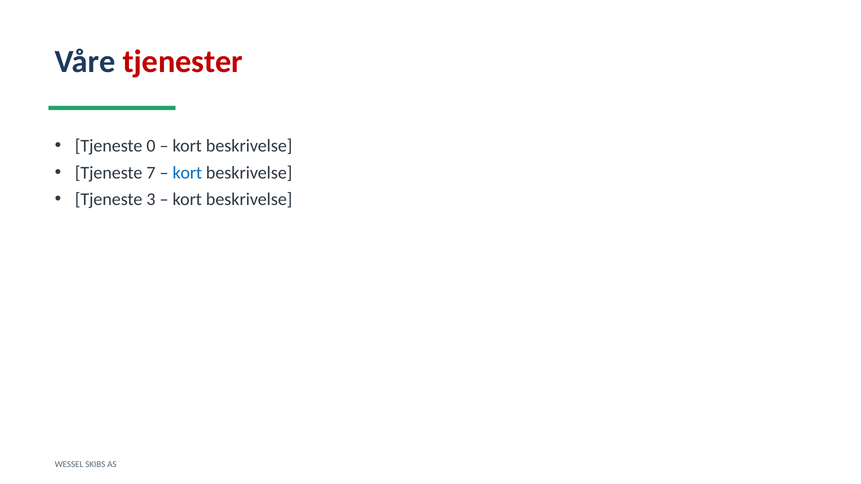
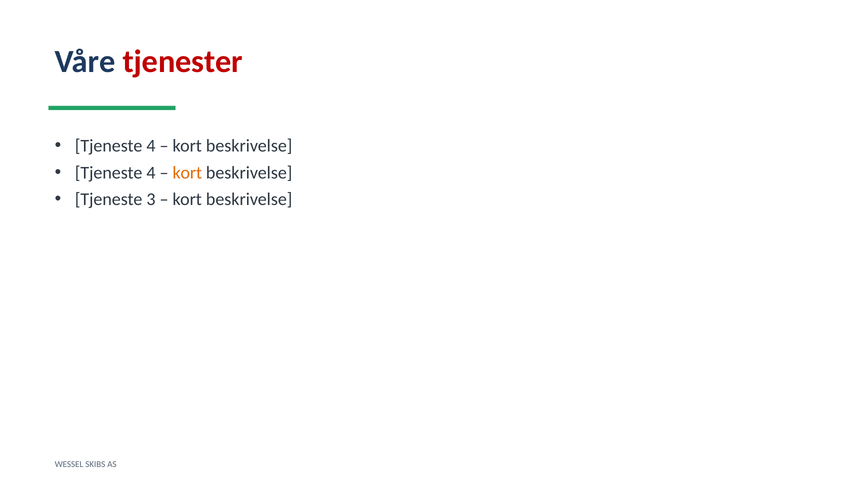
0 at (151, 146): 0 -> 4
7 at (151, 173): 7 -> 4
kort at (187, 173) colour: blue -> orange
